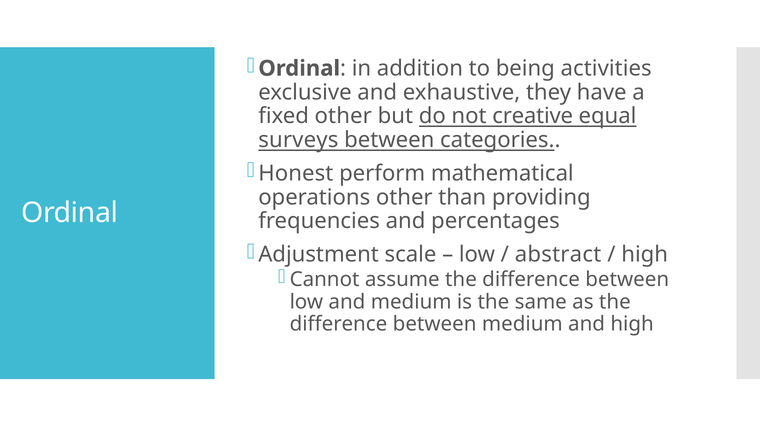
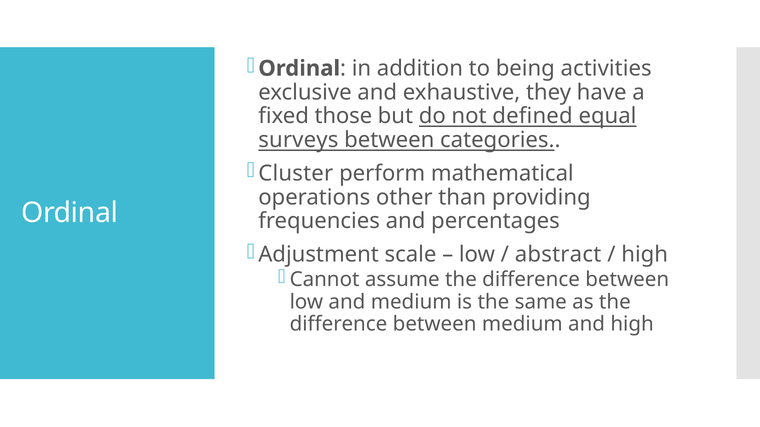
fixed other: other -> those
creative: creative -> defined
Honest: Honest -> Cluster
